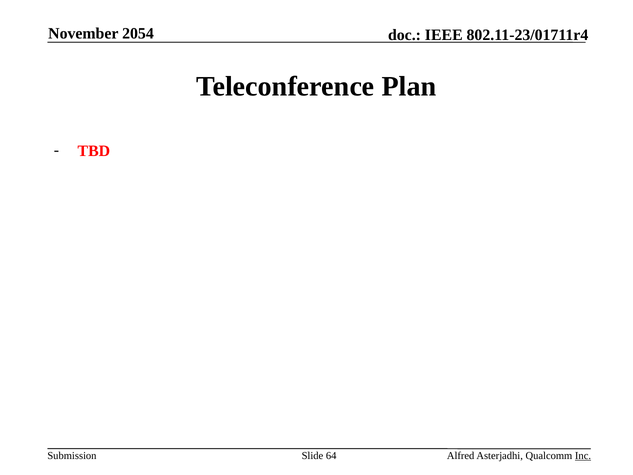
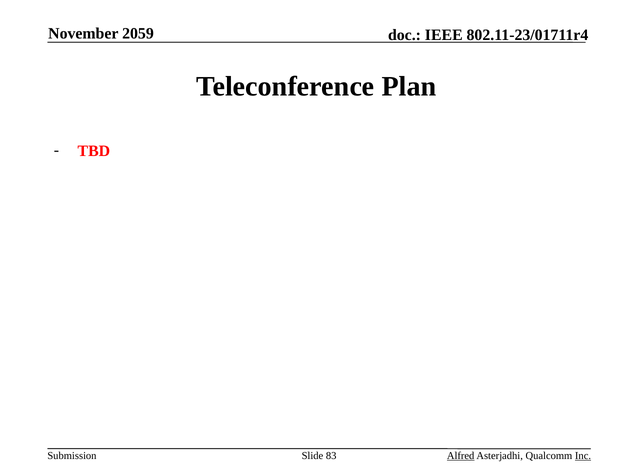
2054: 2054 -> 2059
64: 64 -> 83
Alfred underline: none -> present
